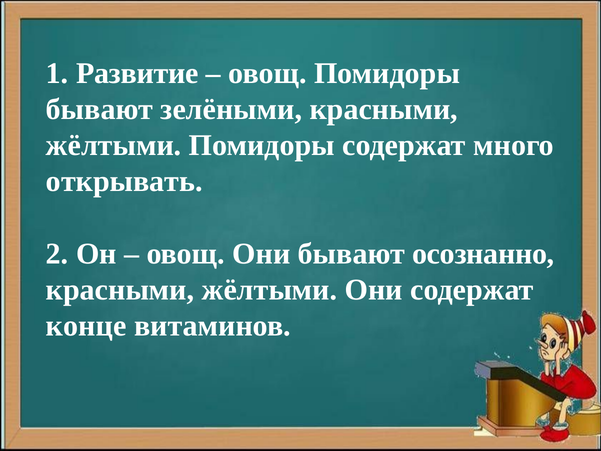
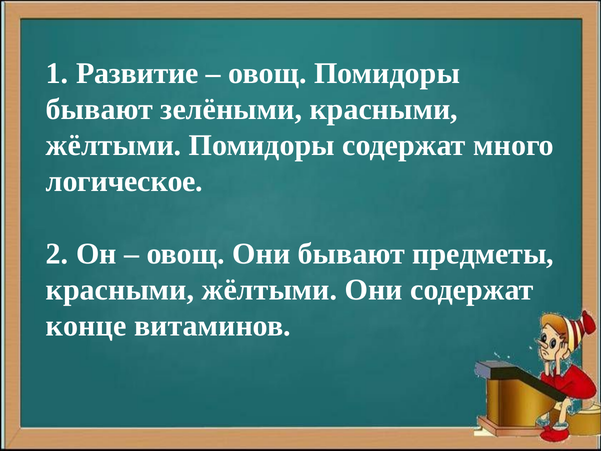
открывать: открывать -> логическое
осознанно: осознанно -> предметы
